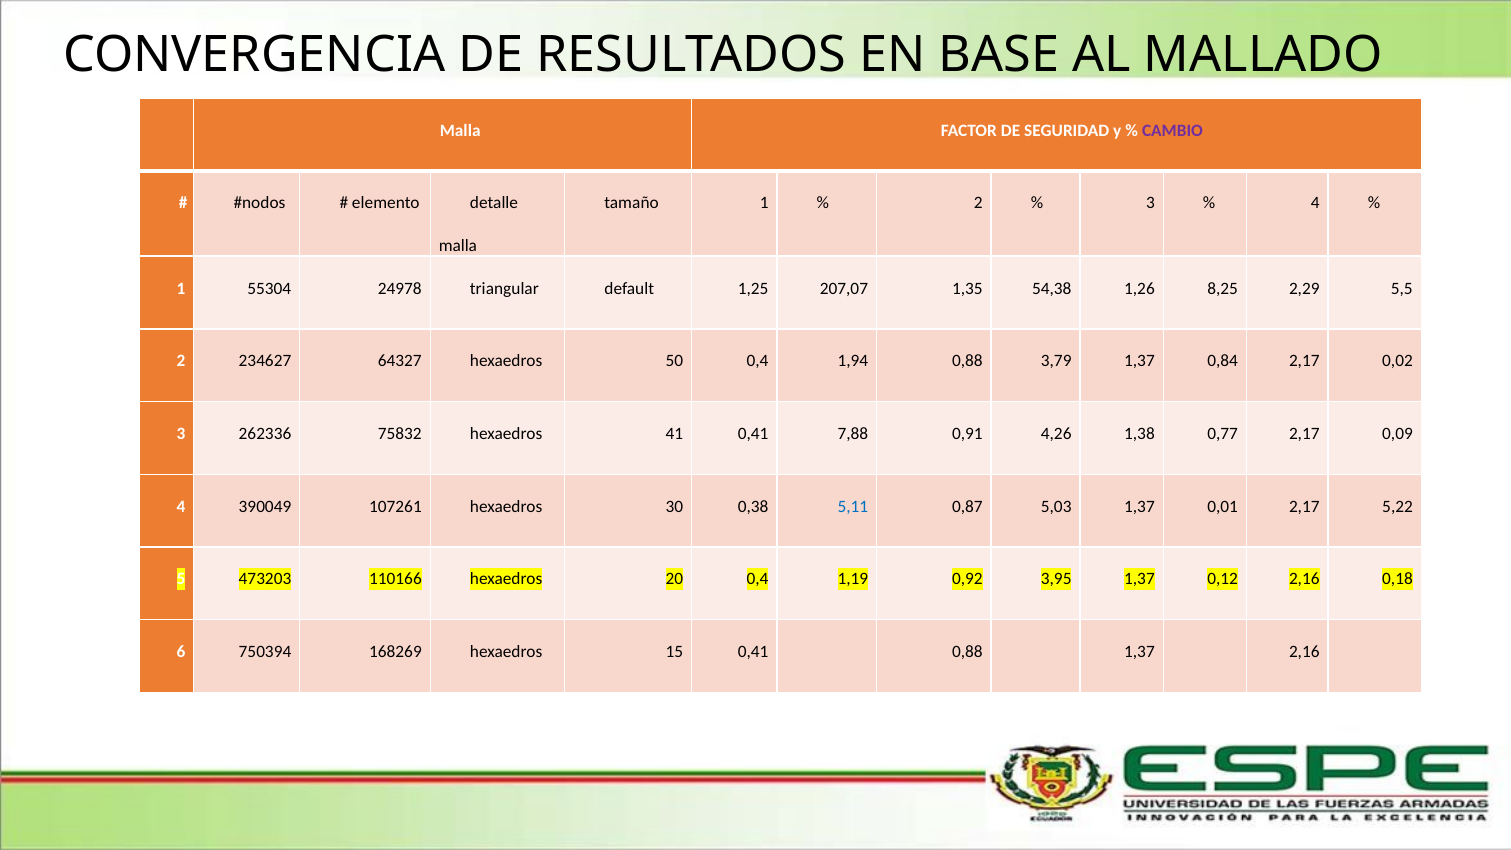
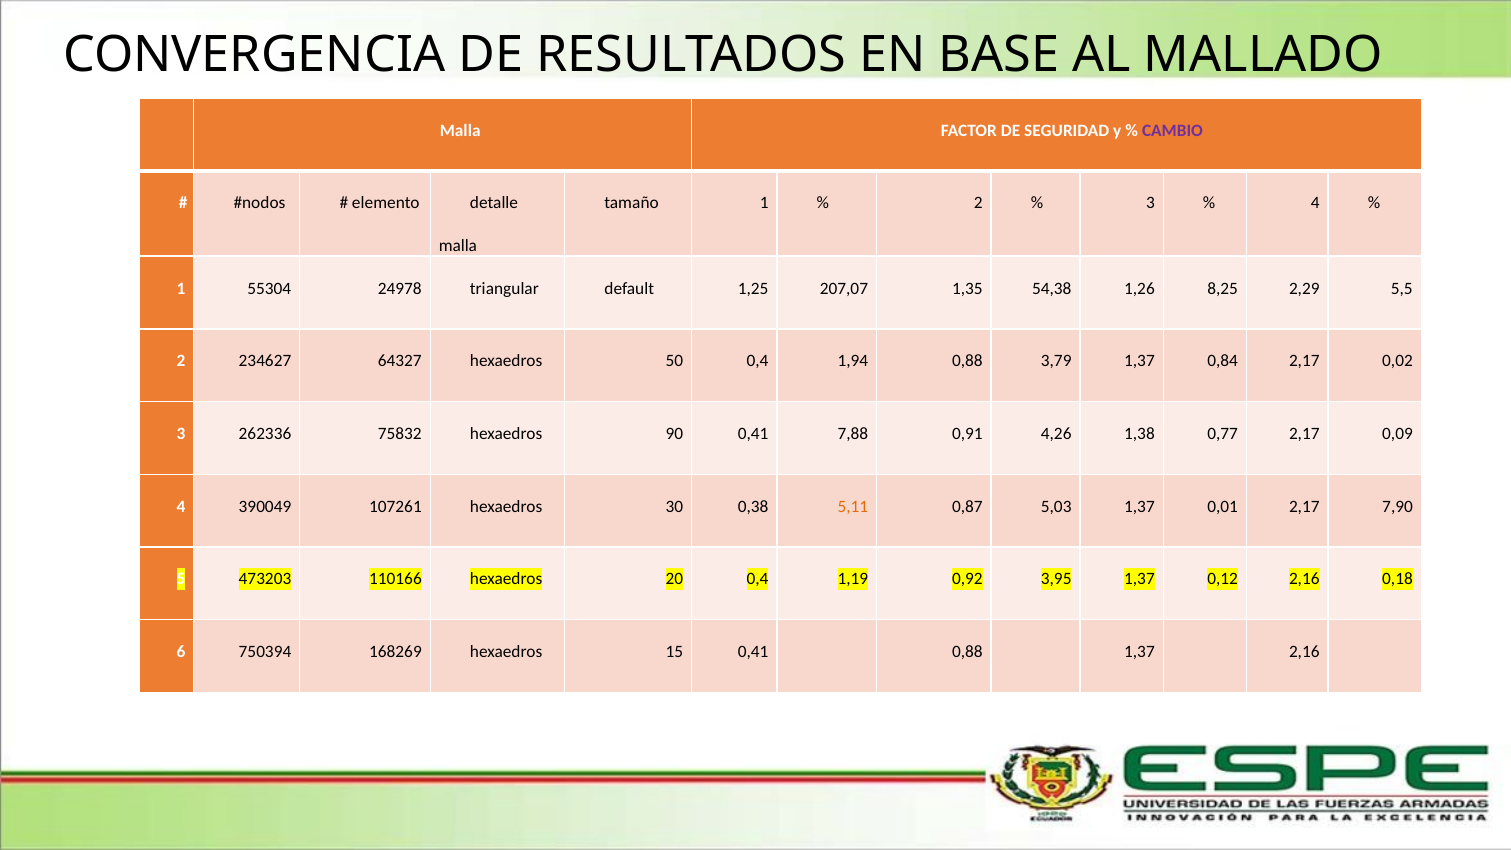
41: 41 -> 90
5,11 colour: blue -> orange
5,22: 5,22 -> 7,90
